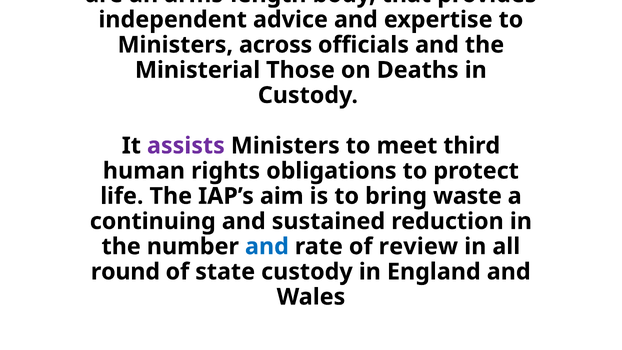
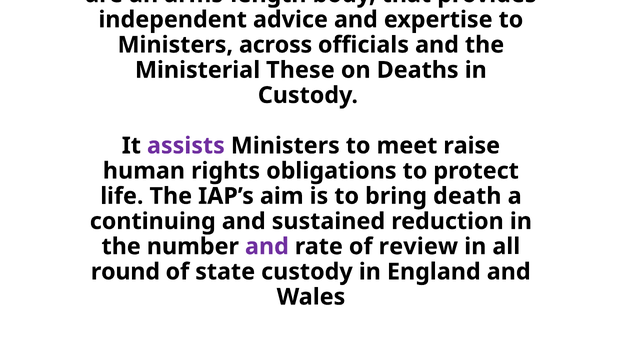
Those: Those -> These
third: third -> raise
waste: waste -> death
and at (267, 246) colour: blue -> purple
